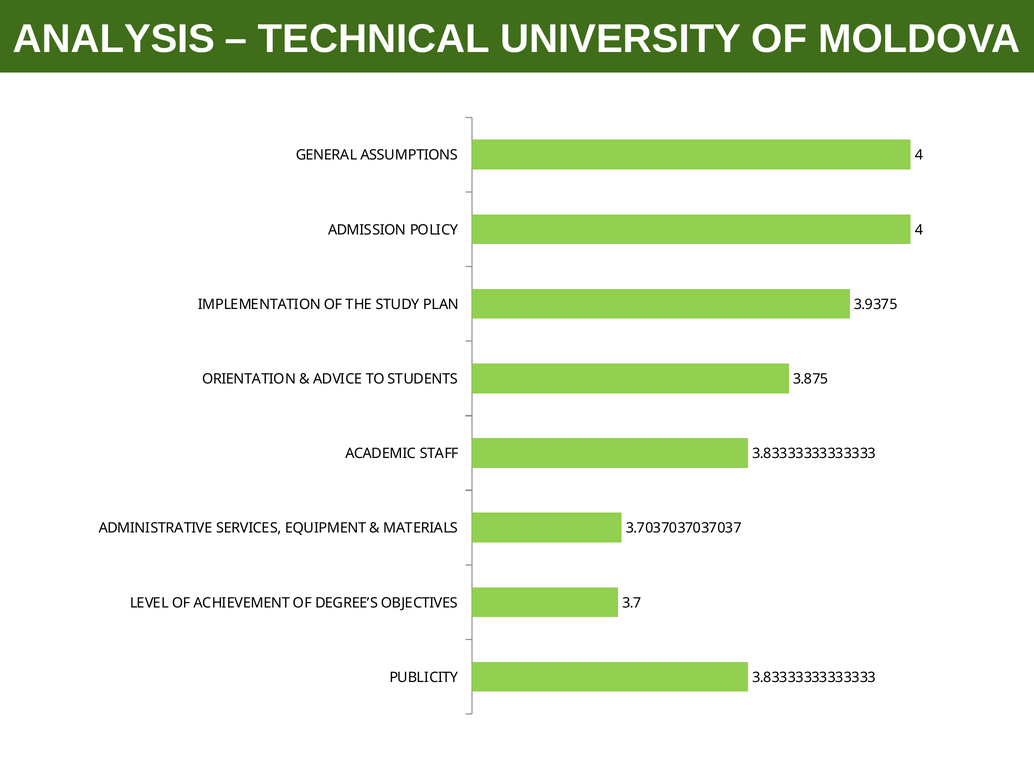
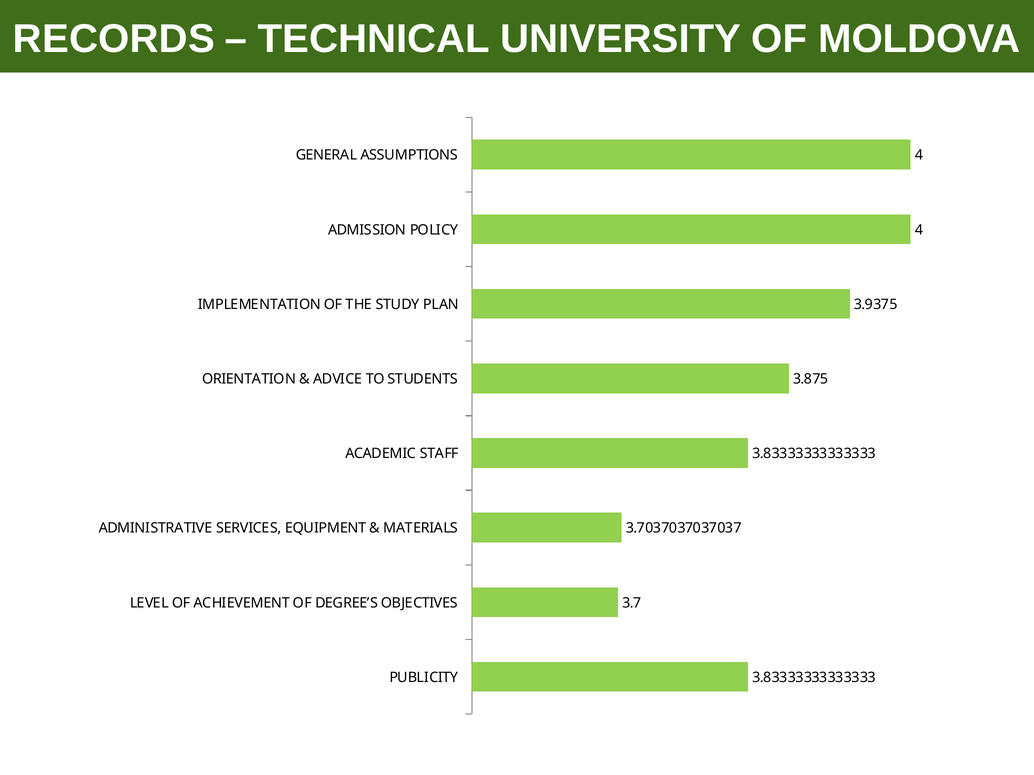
ANALYSIS: ANALYSIS -> RECORDS
